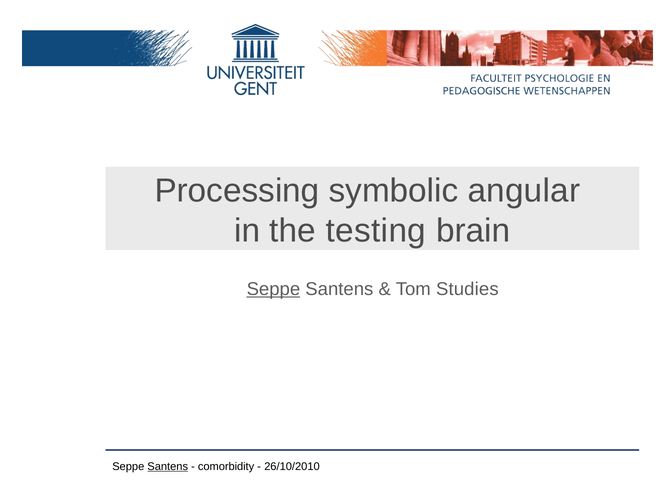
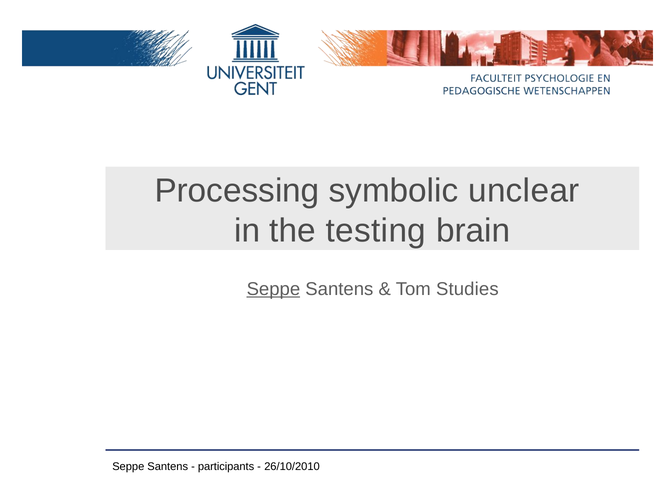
angular: angular -> unclear
Santens at (168, 467) underline: present -> none
comorbidity: comorbidity -> participants
